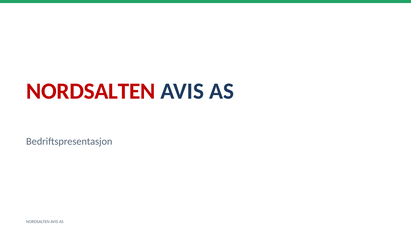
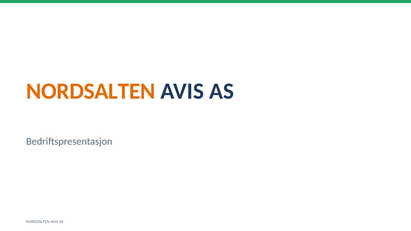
NORDSALTEN at (91, 91) colour: red -> orange
